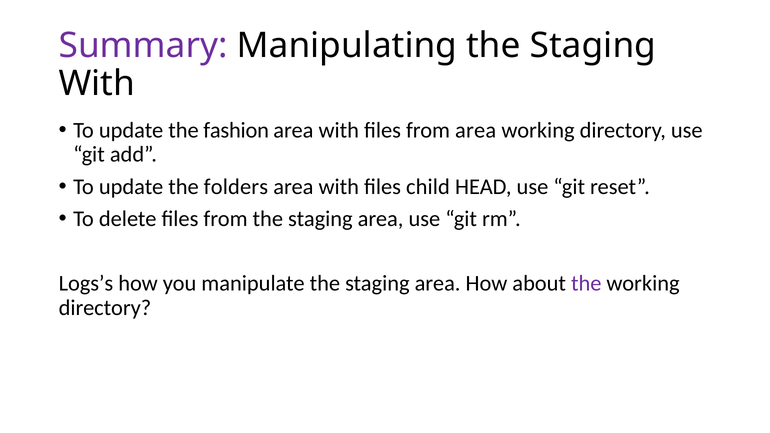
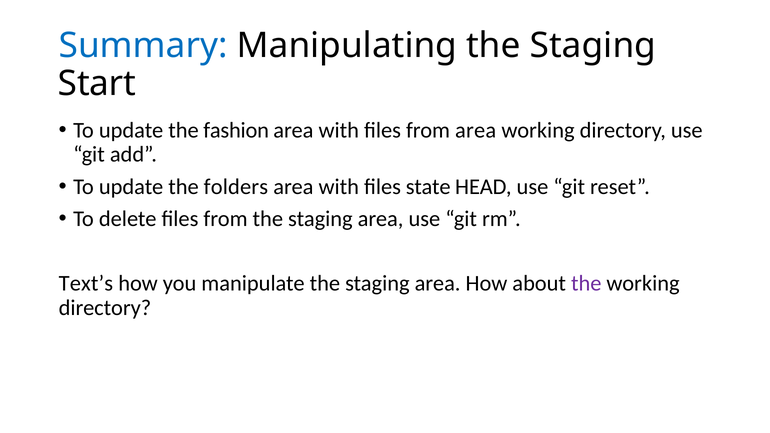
Summary colour: purple -> blue
With at (97, 84): With -> Start
child: child -> state
Logs’s: Logs’s -> Text’s
